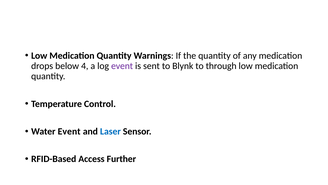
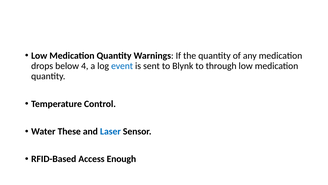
event at (122, 66) colour: purple -> blue
Water Event: Event -> These
Further: Further -> Enough
